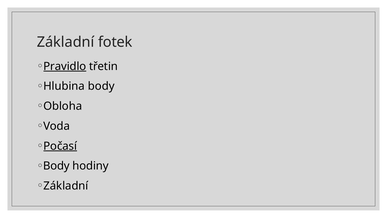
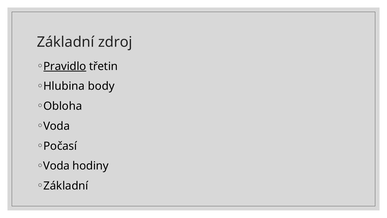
fotek: fotek -> zdroj
Počasí underline: present -> none
Body at (56, 166): Body -> Voda
